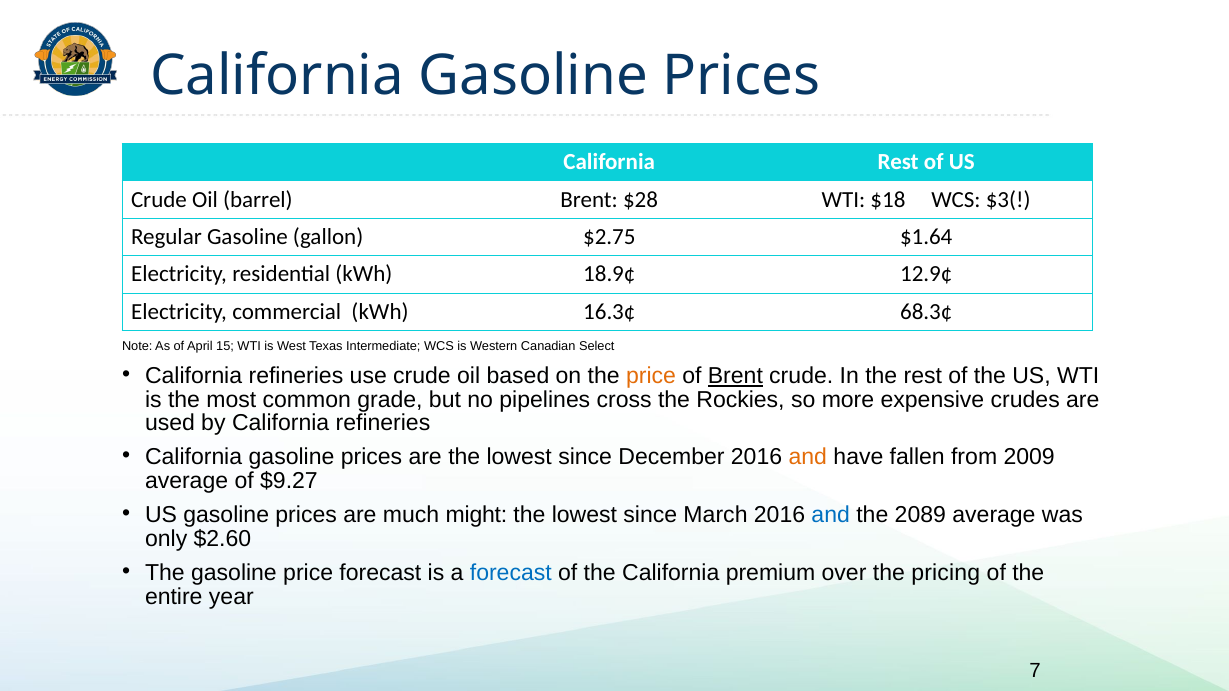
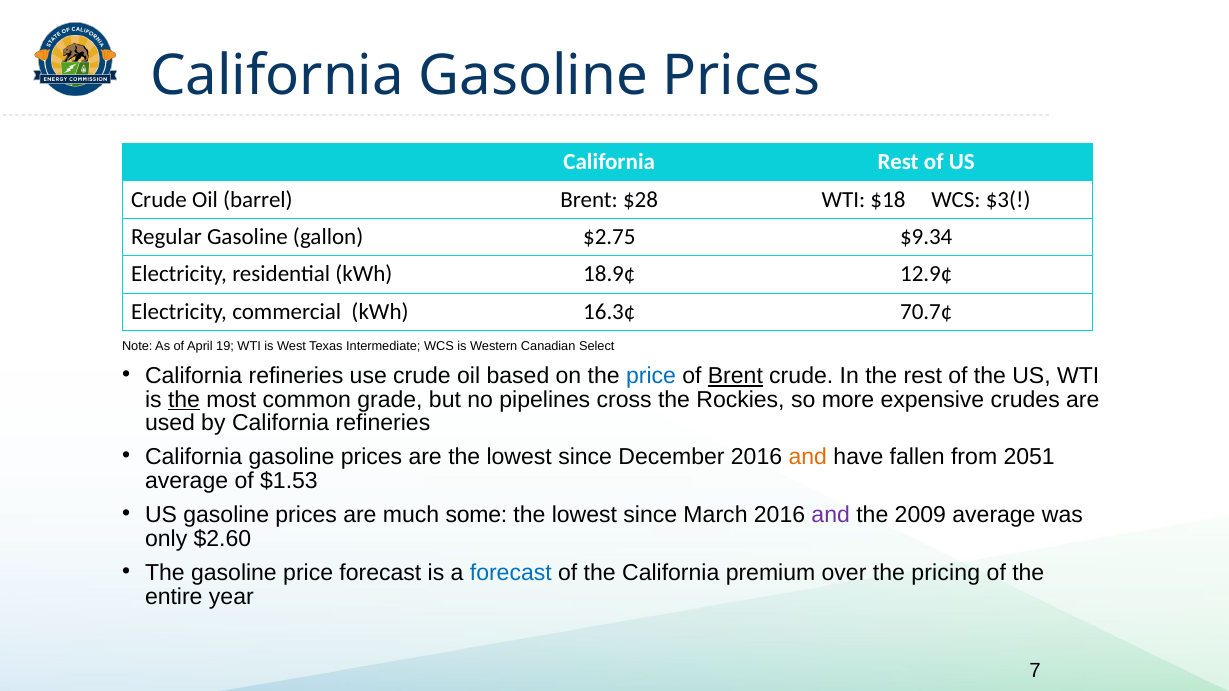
$1.64: $1.64 -> $9.34
68.3¢: 68.3¢ -> 70.7¢
15: 15 -> 19
price at (651, 376) colour: orange -> blue
the at (184, 400) underline: none -> present
2009: 2009 -> 2051
$9.27: $9.27 -> $1.53
might: might -> some
and at (831, 516) colour: blue -> purple
2089: 2089 -> 2009
